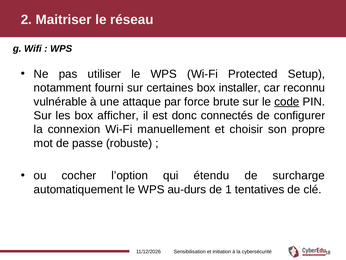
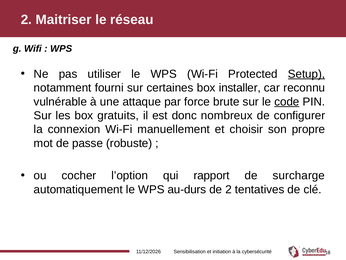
Setup underline: none -> present
afficher: afficher -> gratuits
connectés: connectés -> nombreux
étendu: étendu -> rapport
de 1: 1 -> 2
